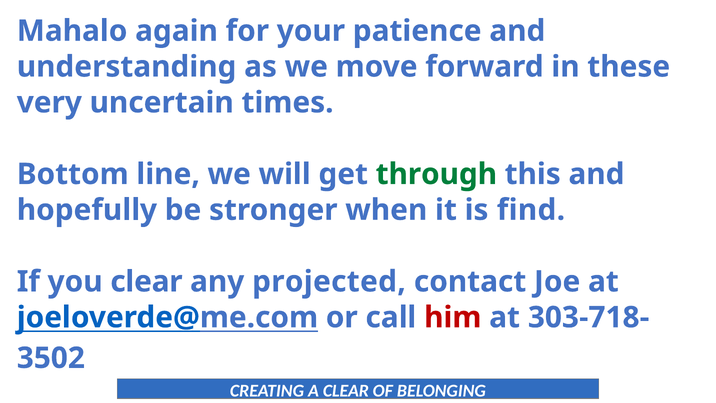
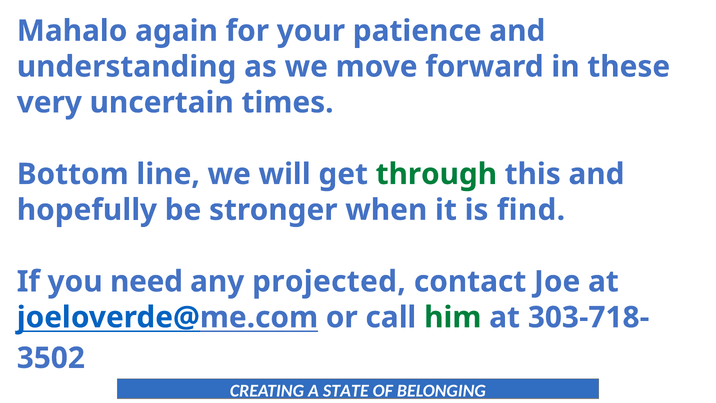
you clear: clear -> need
him colour: red -> green
A CLEAR: CLEAR -> STATE
